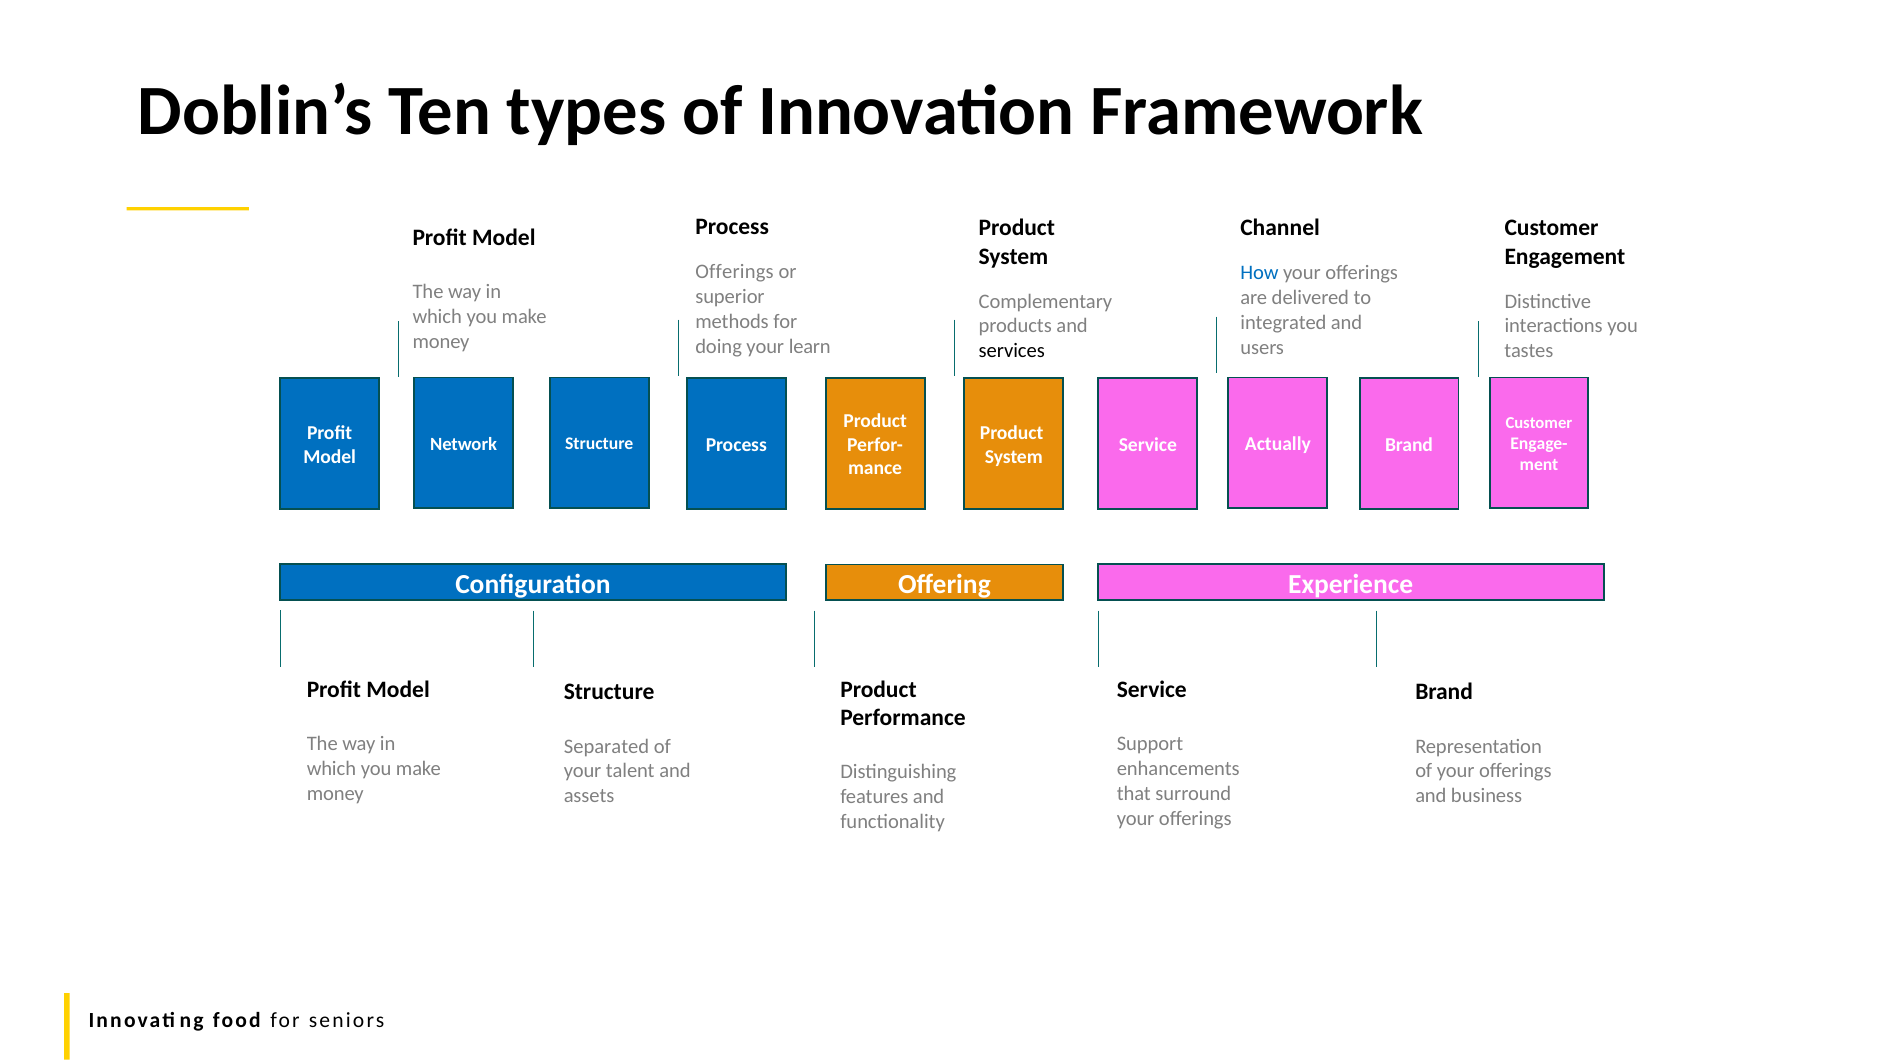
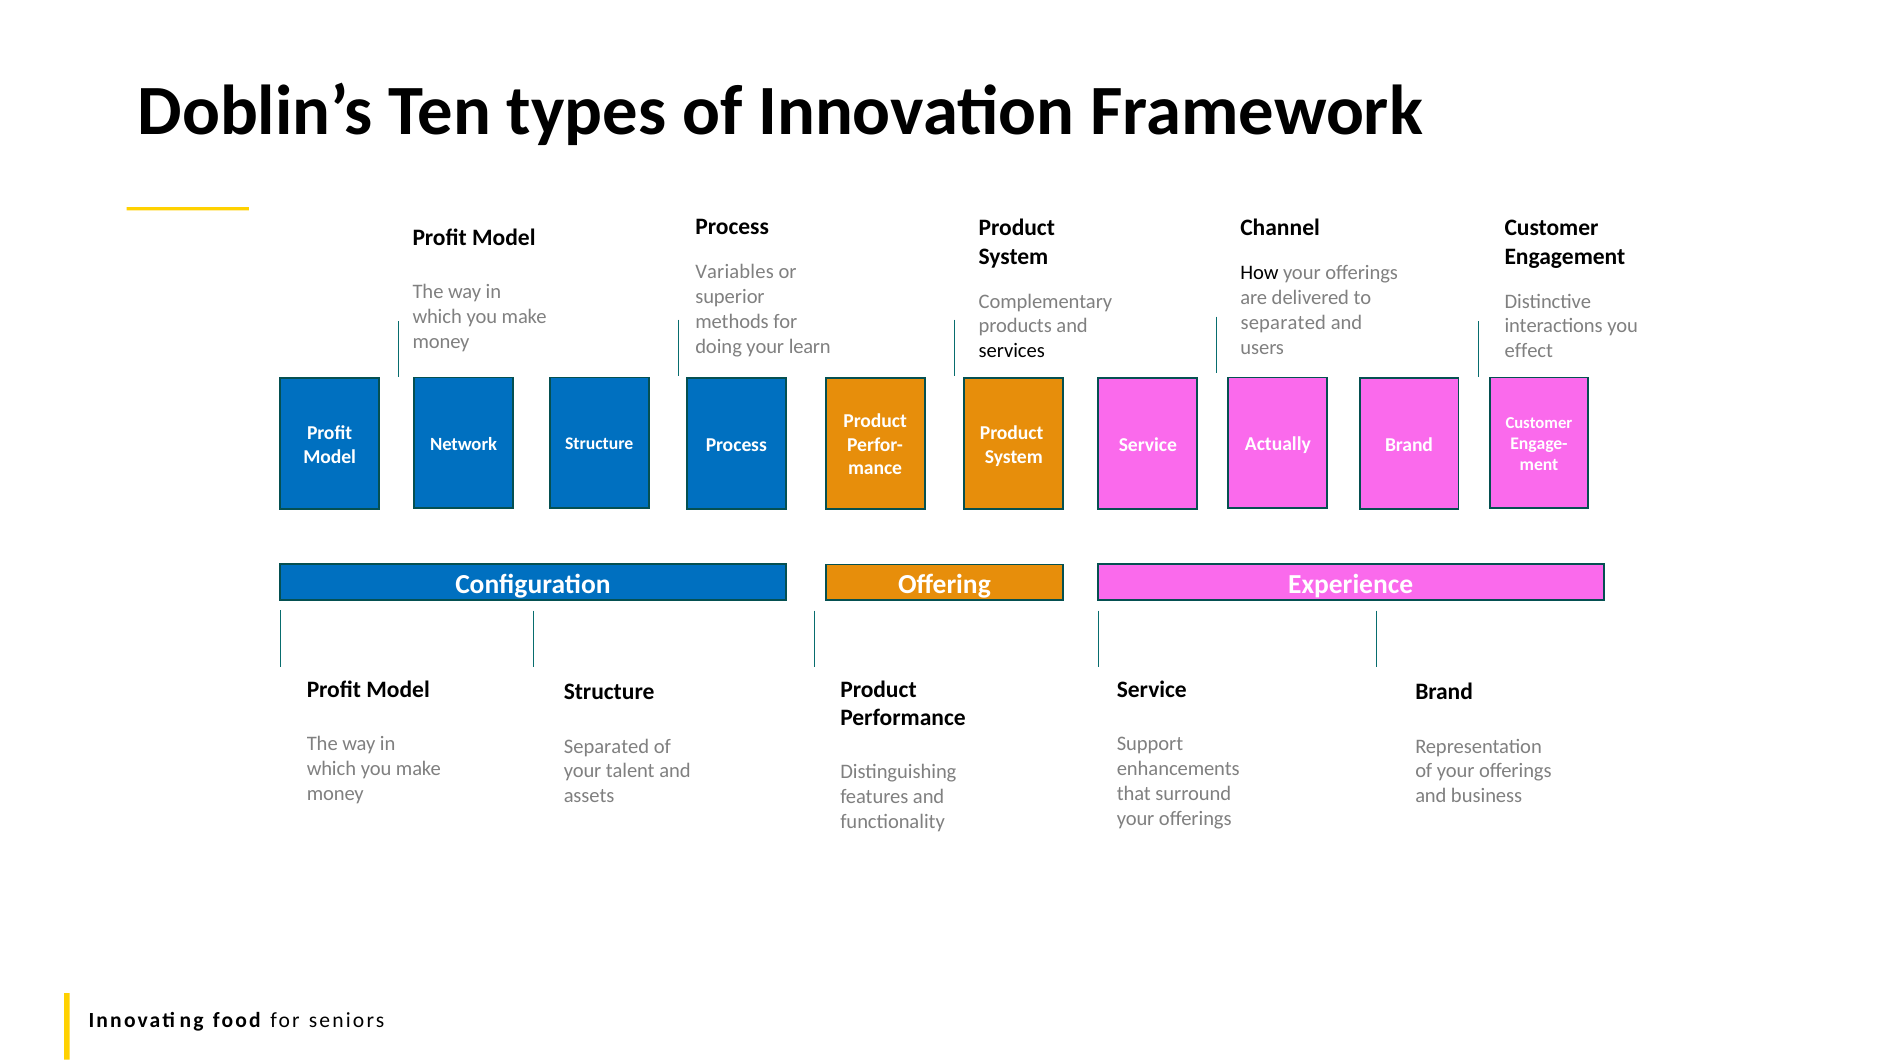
Offerings at (735, 272): Offerings -> Variables
How colour: blue -> black
integrated at (1283, 322): integrated -> separated
tastes: tastes -> effect
